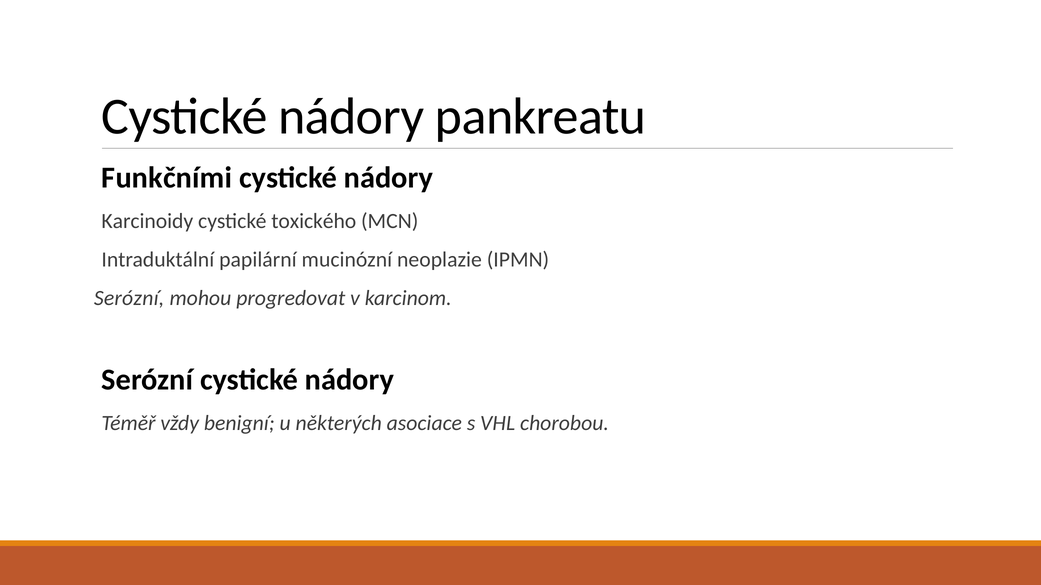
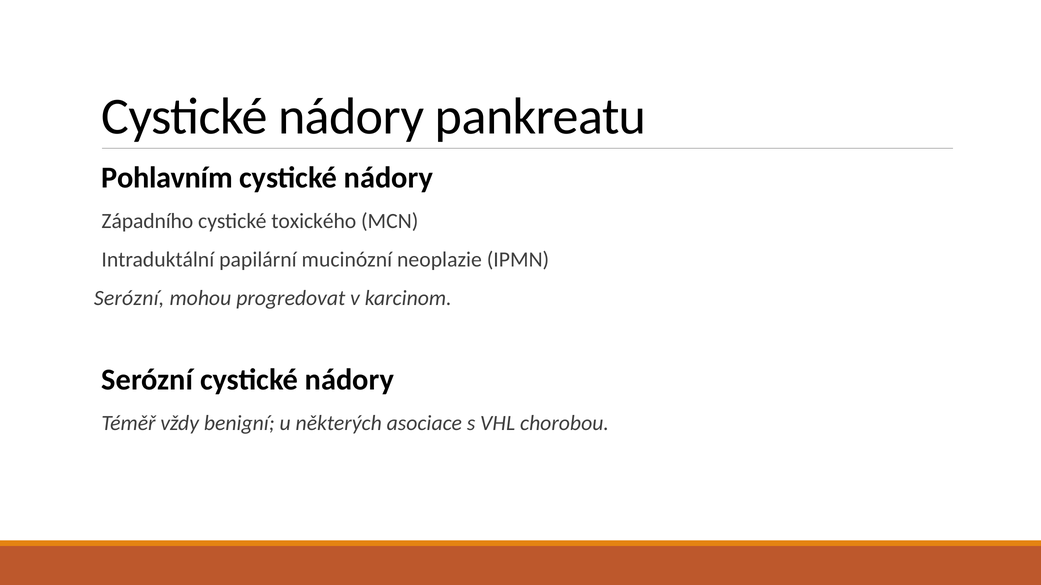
Funkčními: Funkčními -> Pohlavním
Karcinoidy: Karcinoidy -> Západního
